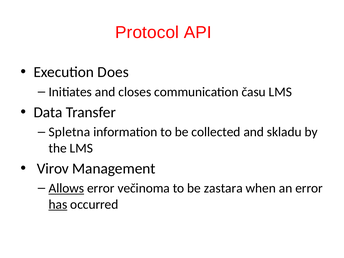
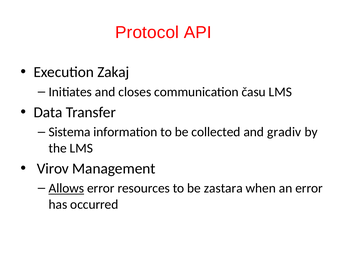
Does: Does -> Zakaj
Spletna: Spletna -> Sistema
skladu: skladu -> gradiv
večinoma: večinoma -> resources
has underline: present -> none
